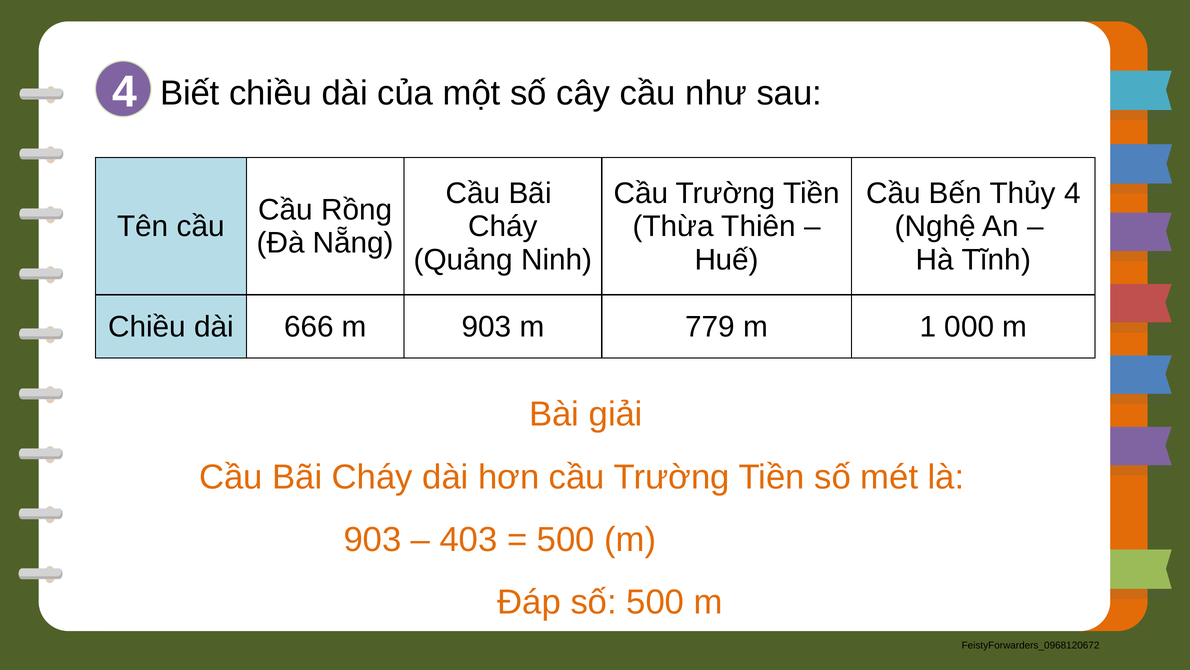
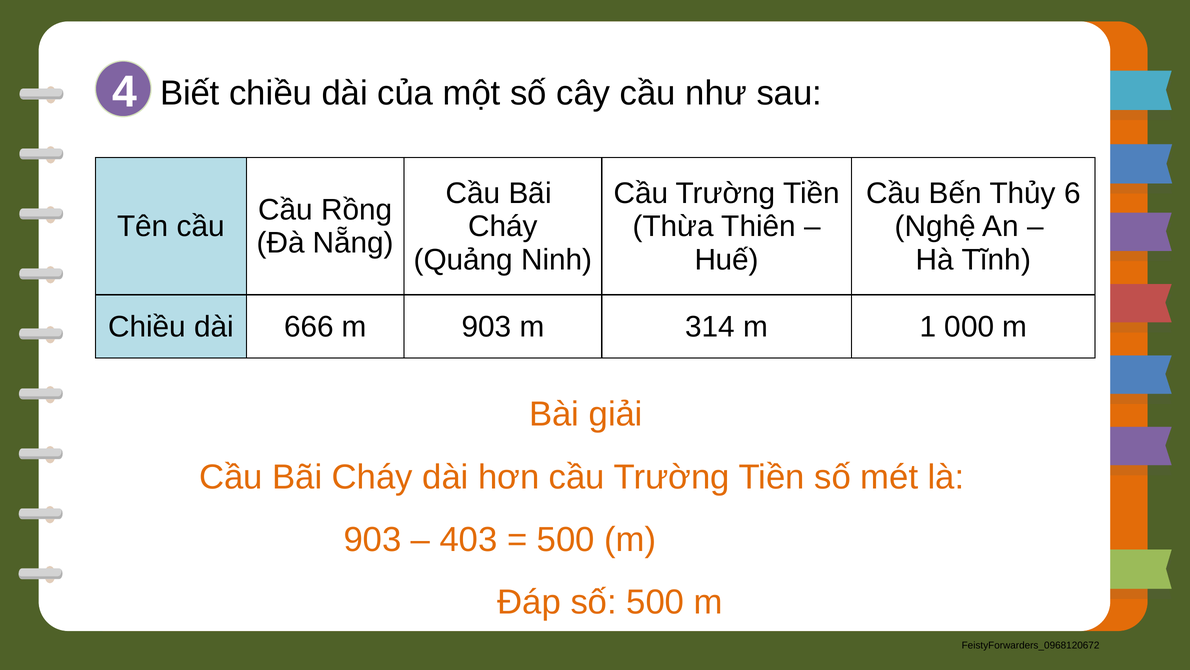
Thủy 4: 4 -> 6
779: 779 -> 314
